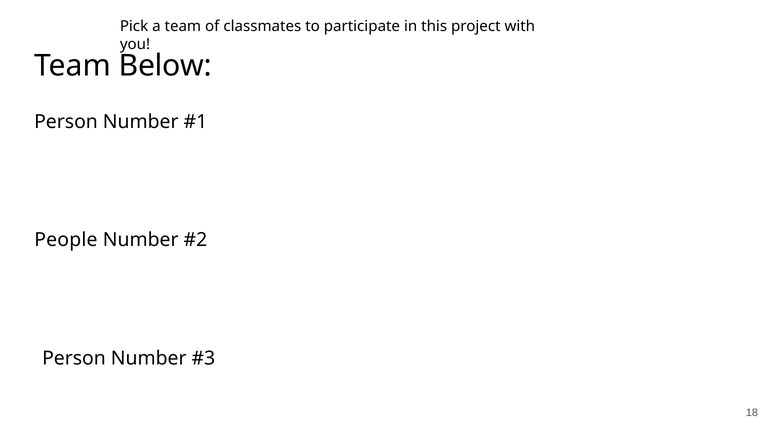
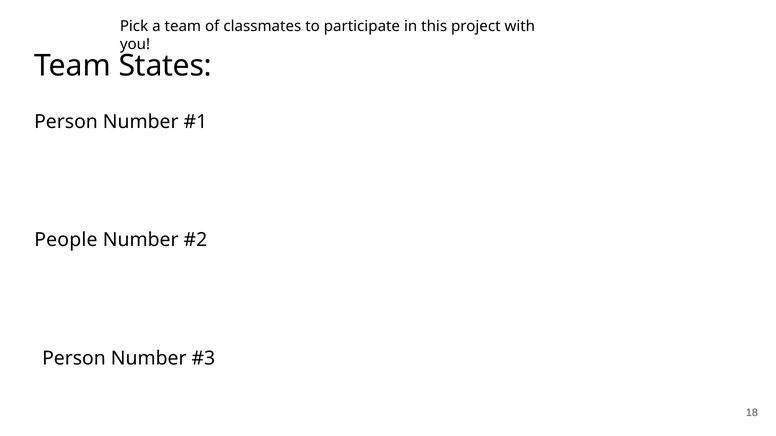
Below: Below -> States
